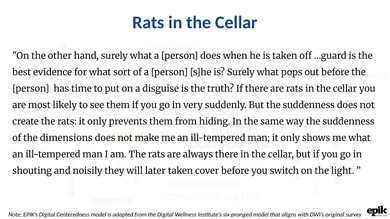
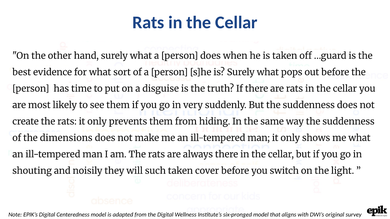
later: later -> such
